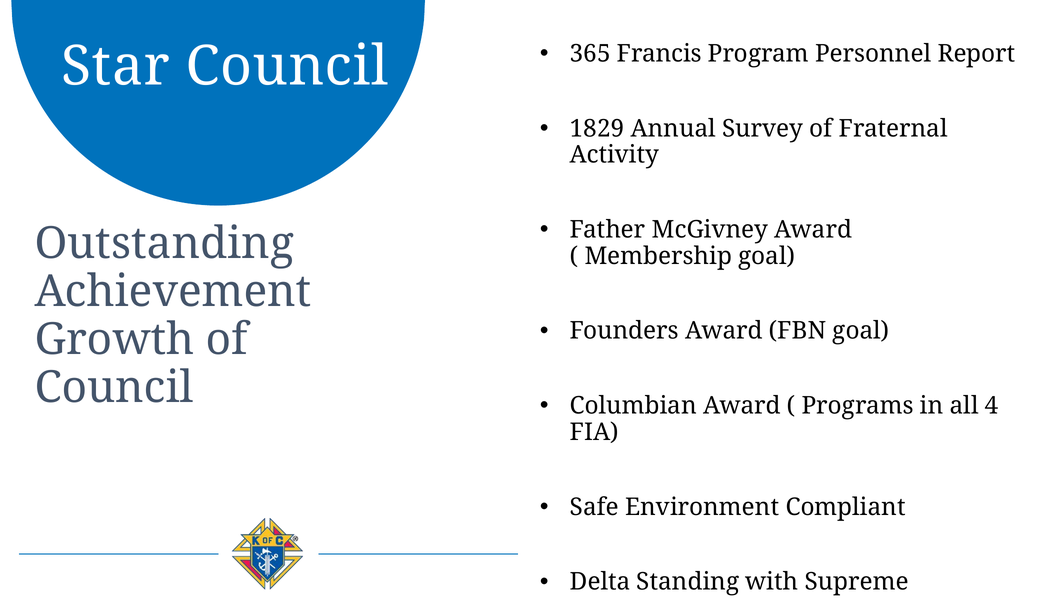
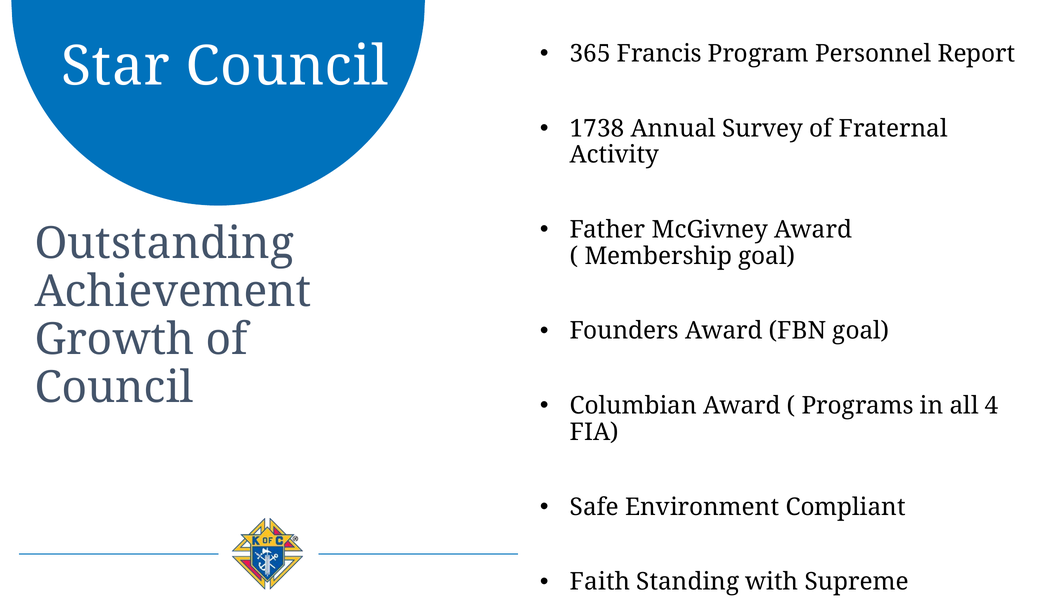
1829: 1829 -> 1738
Delta: Delta -> Faith
